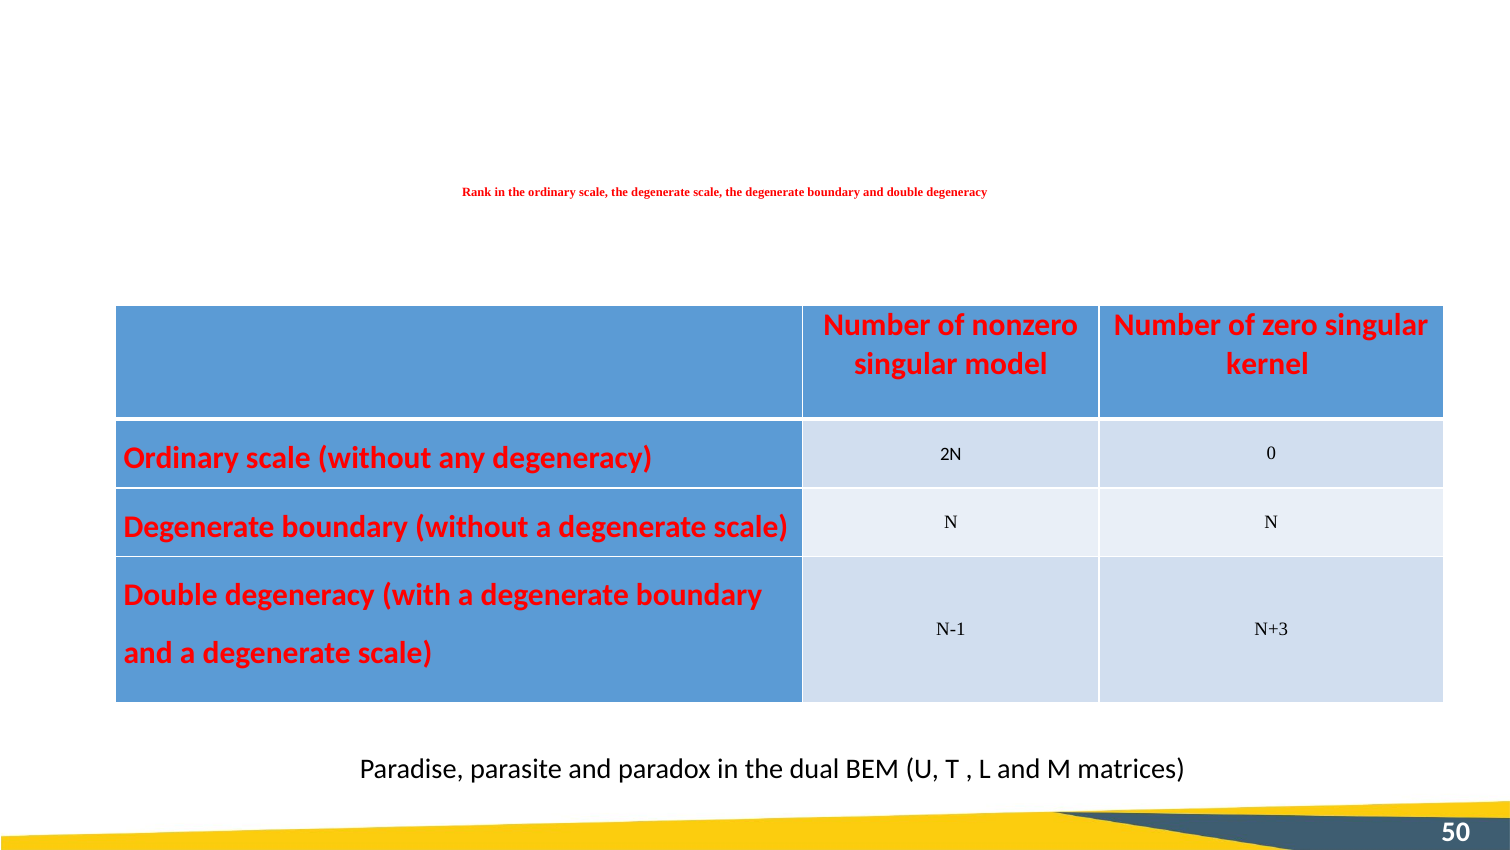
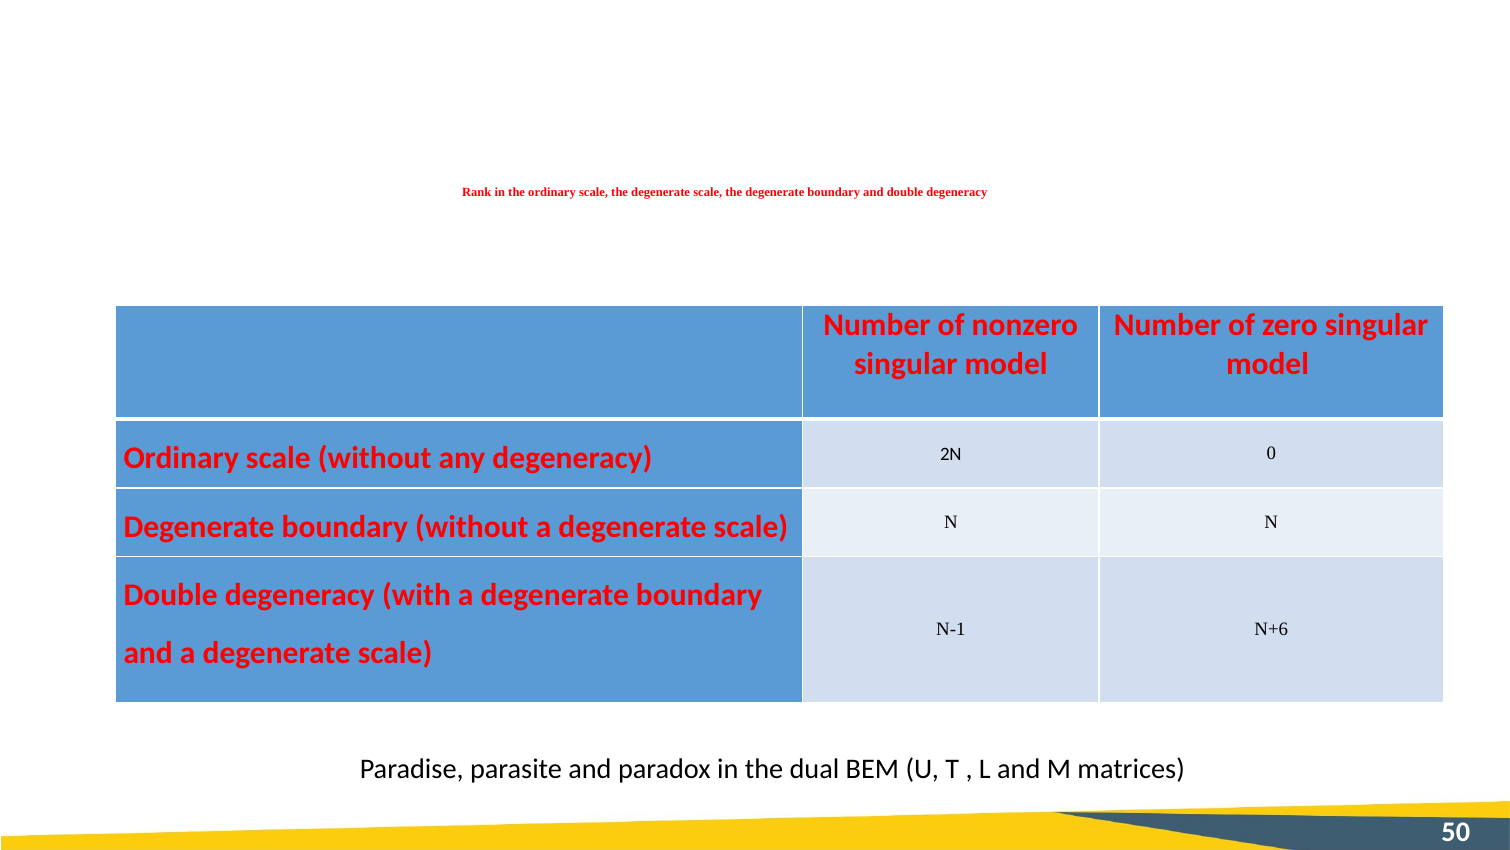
kernel at (1268, 364): kernel -> model
N+3: N+3 -> N+6
